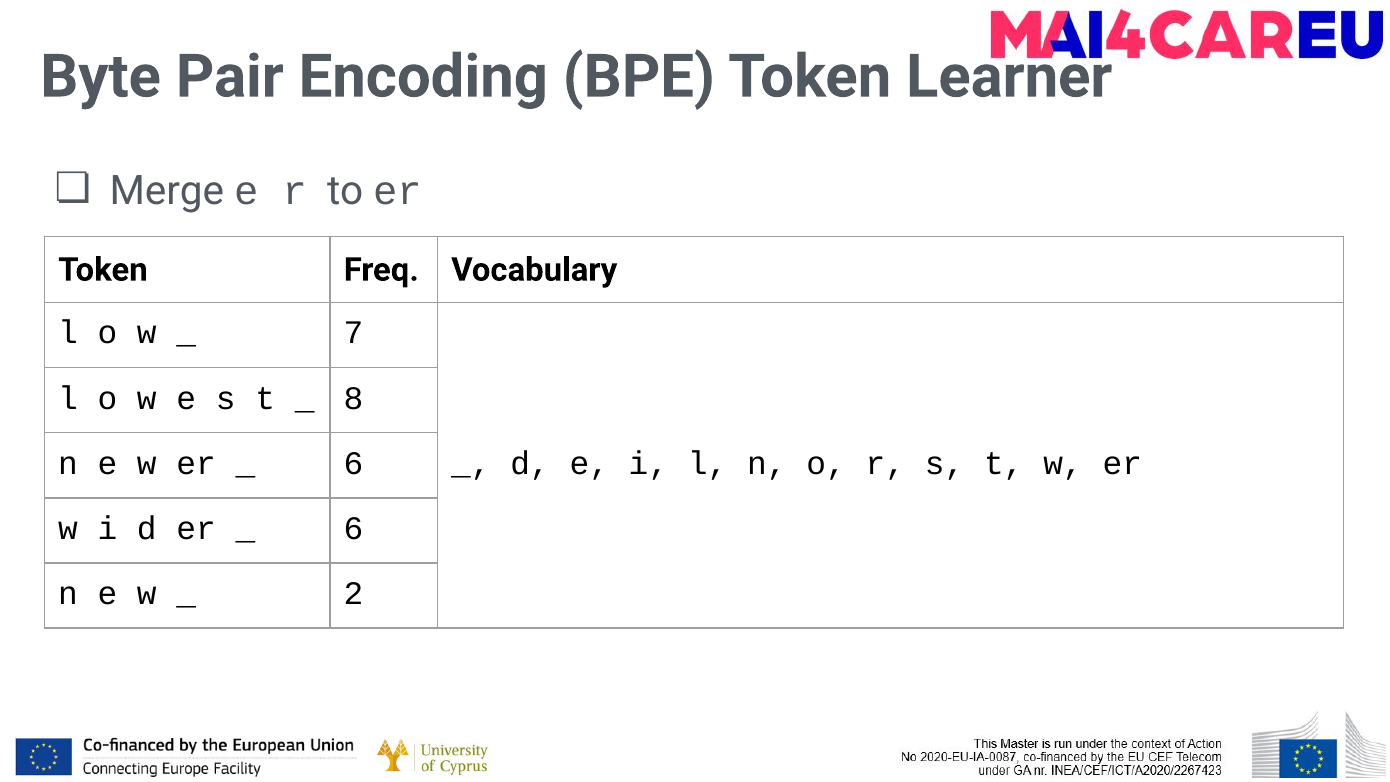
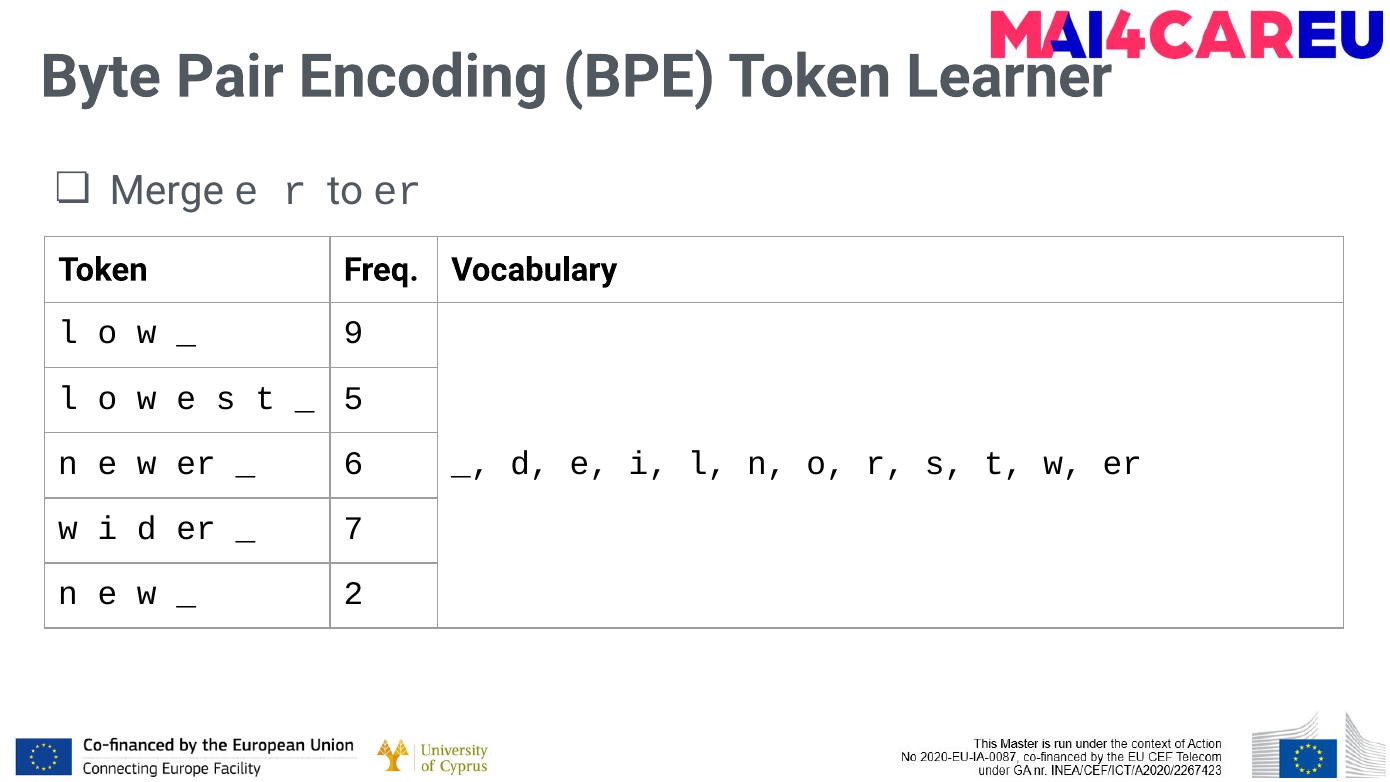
7: 7 -> 9
8: 8 -> 5
6 at (354, 528): 6 -> 7
